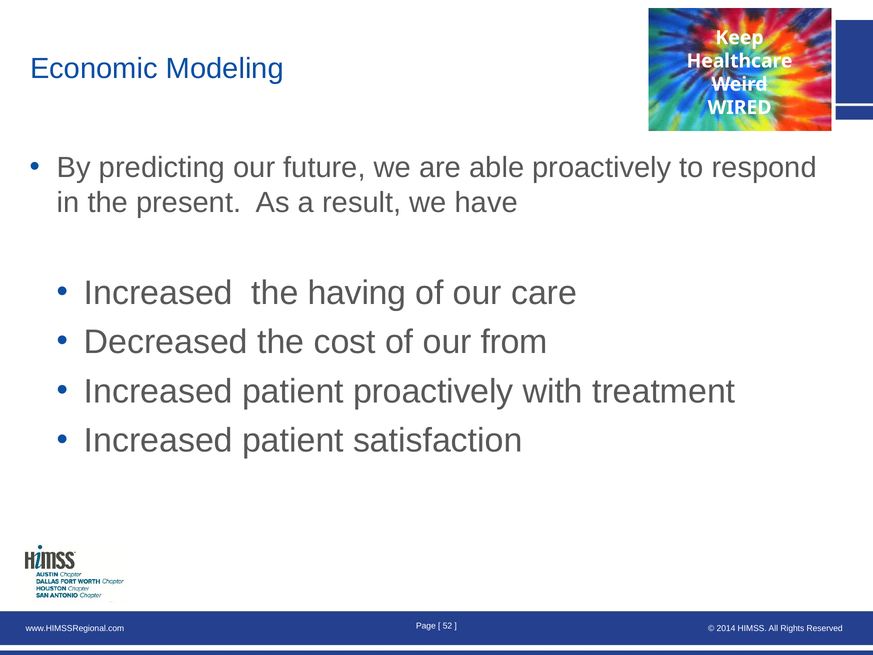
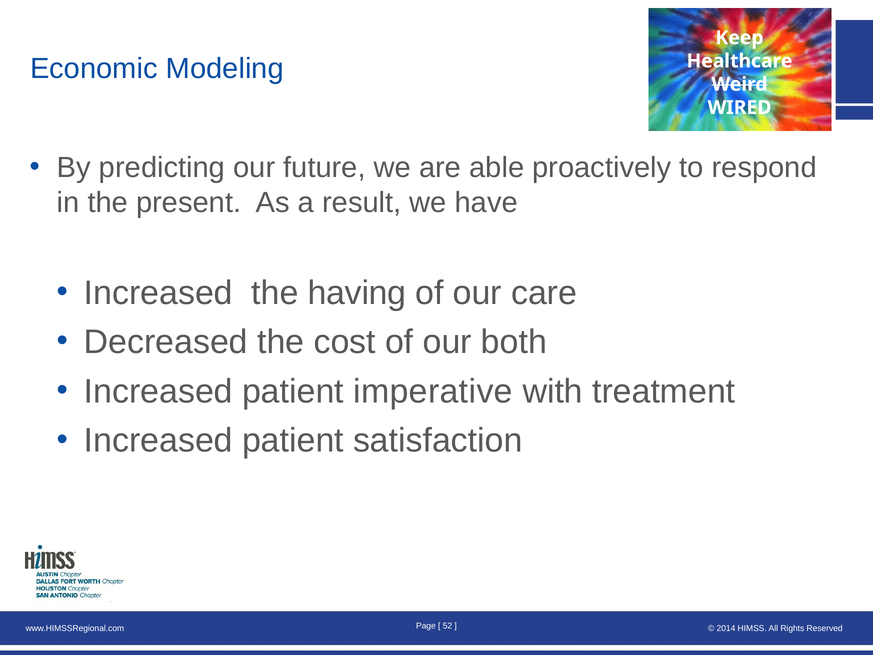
from: from -> both
patient proactively: proactively -> imperative
